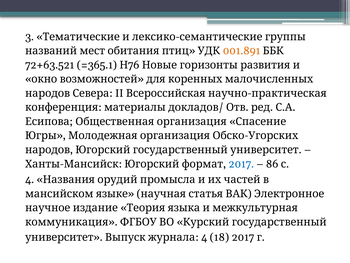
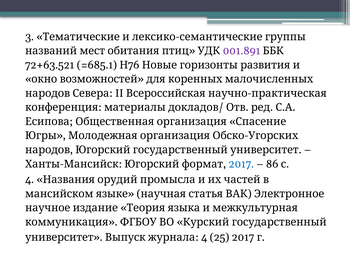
001.891 colour: orange -> purple
=365.1: =365.1 -> =685.1
18: 18 -> 25
